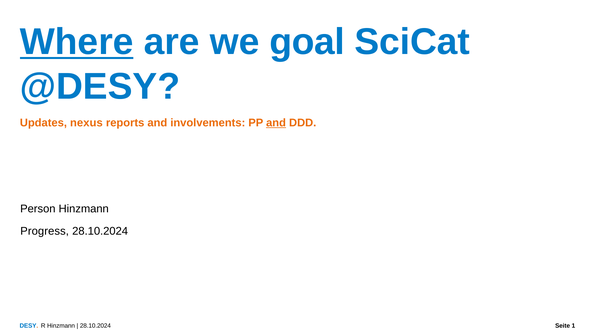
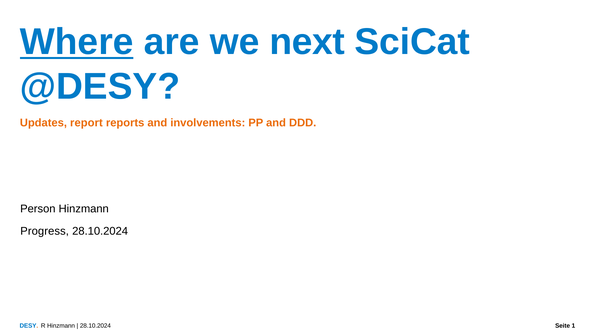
goal: goal -> next
nexus: nexus -> report
and at (276, 123) underline: present -> none
